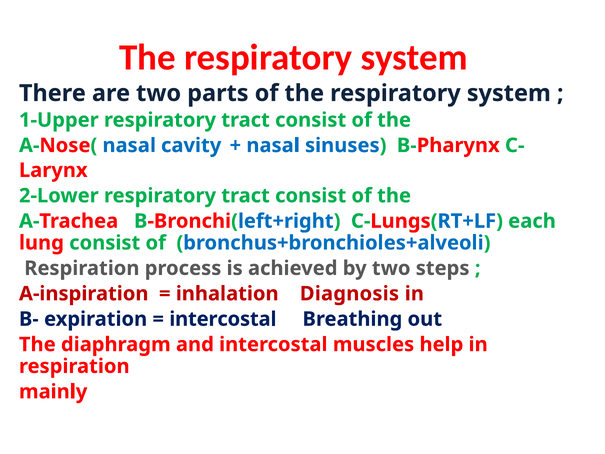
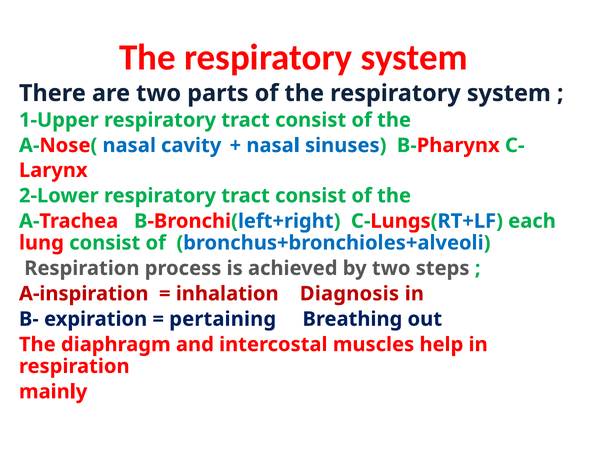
intercostal at (223, 319): intercostal -> pertaining
